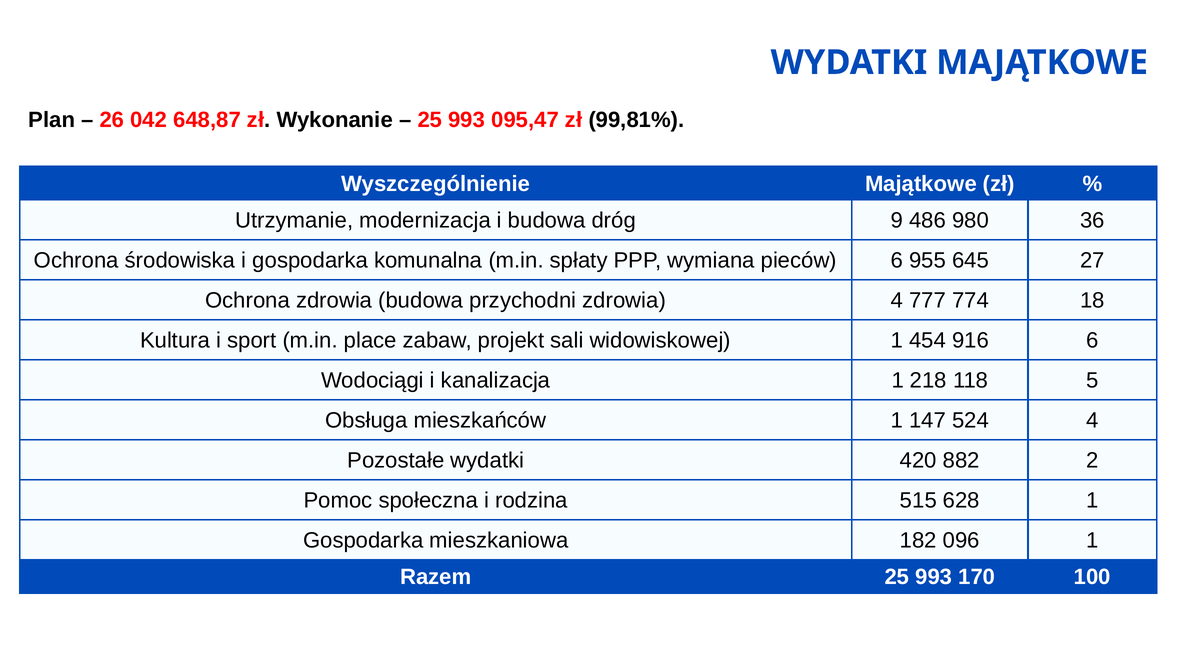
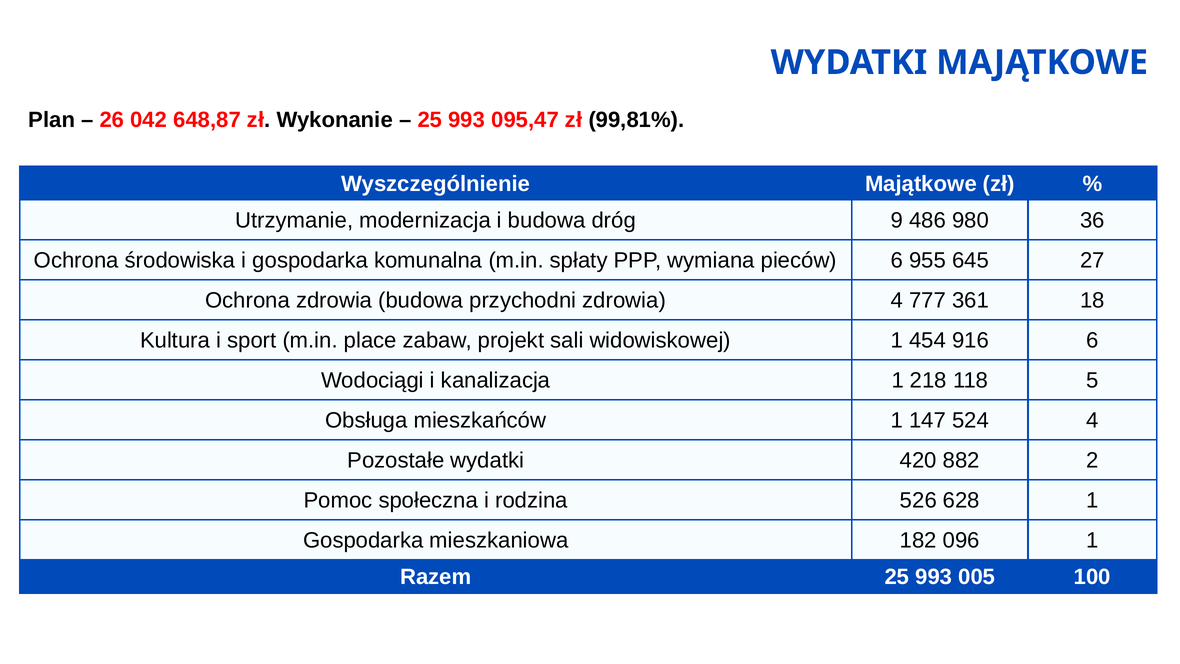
774: 774 -> 361
515: 515 -> 526
170: 170 -> 005
